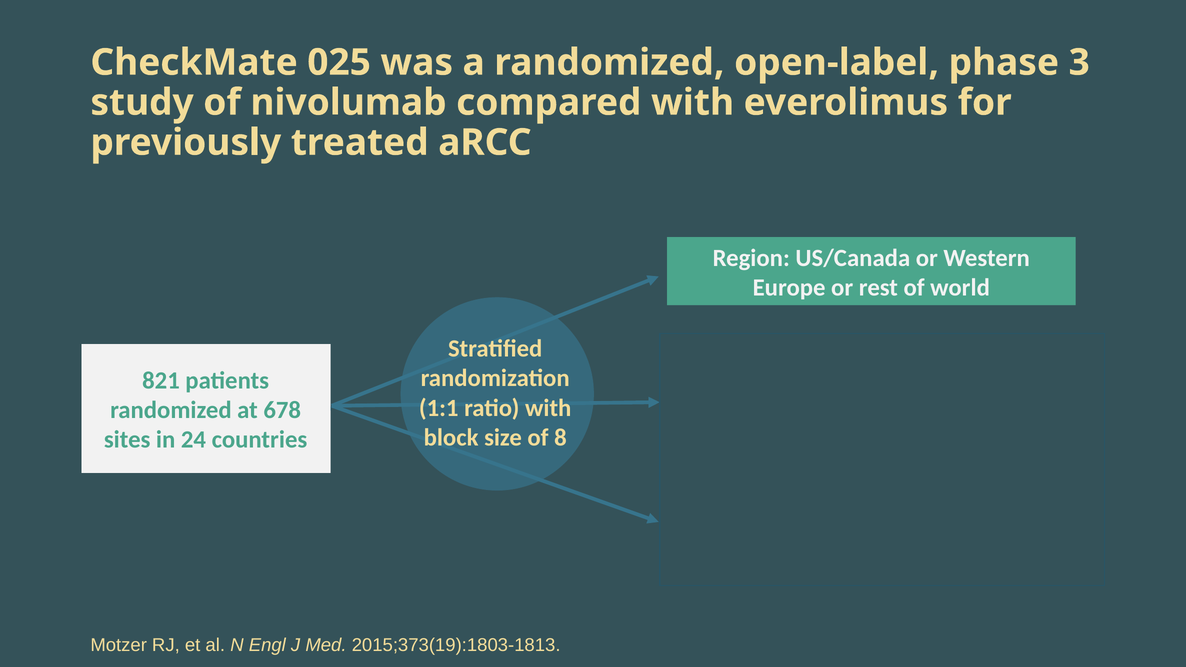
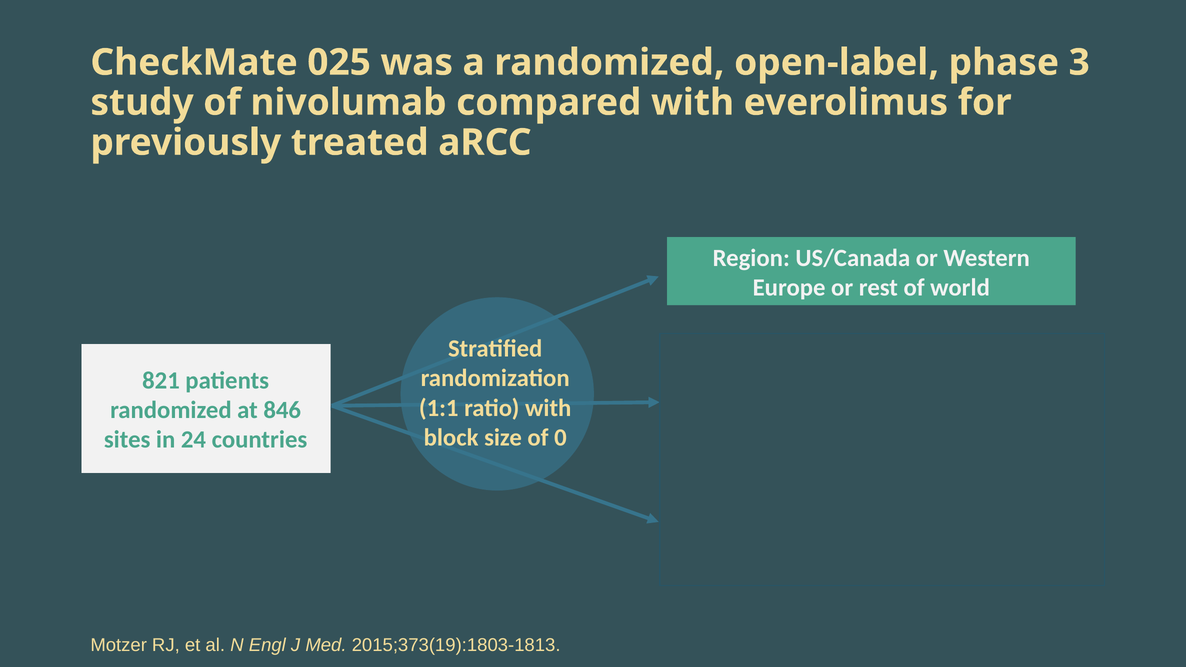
678: 678 -> 846
8: 8 -> 0
